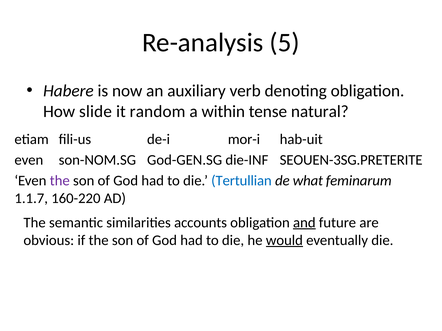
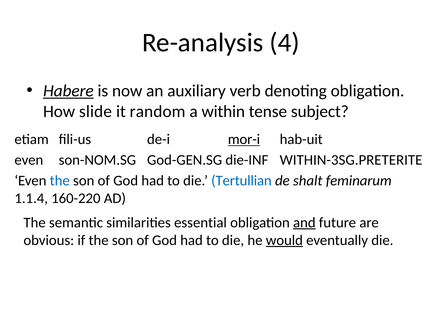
5: 5 -> 4
Habere underline: none -> present
natural: natural -> subject
mor-i underline: none -> present
SEOUEN-3SG.PRETERITE: SEOUEN-3SG.PRETERITE -> WITHIN-3SG.PRETERITE
the at (60, 181) colour: purple -> blue
what: what -> shalt
1.1.7: 1.1.7 -> 1.1.4
accounts: accounts -> essential
